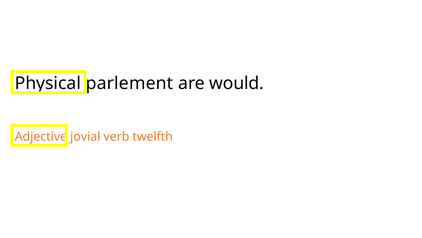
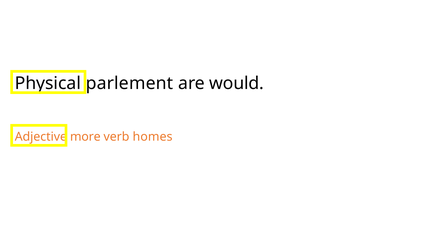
jovial: jovial -> more
twelfth: twelfth -> homes
